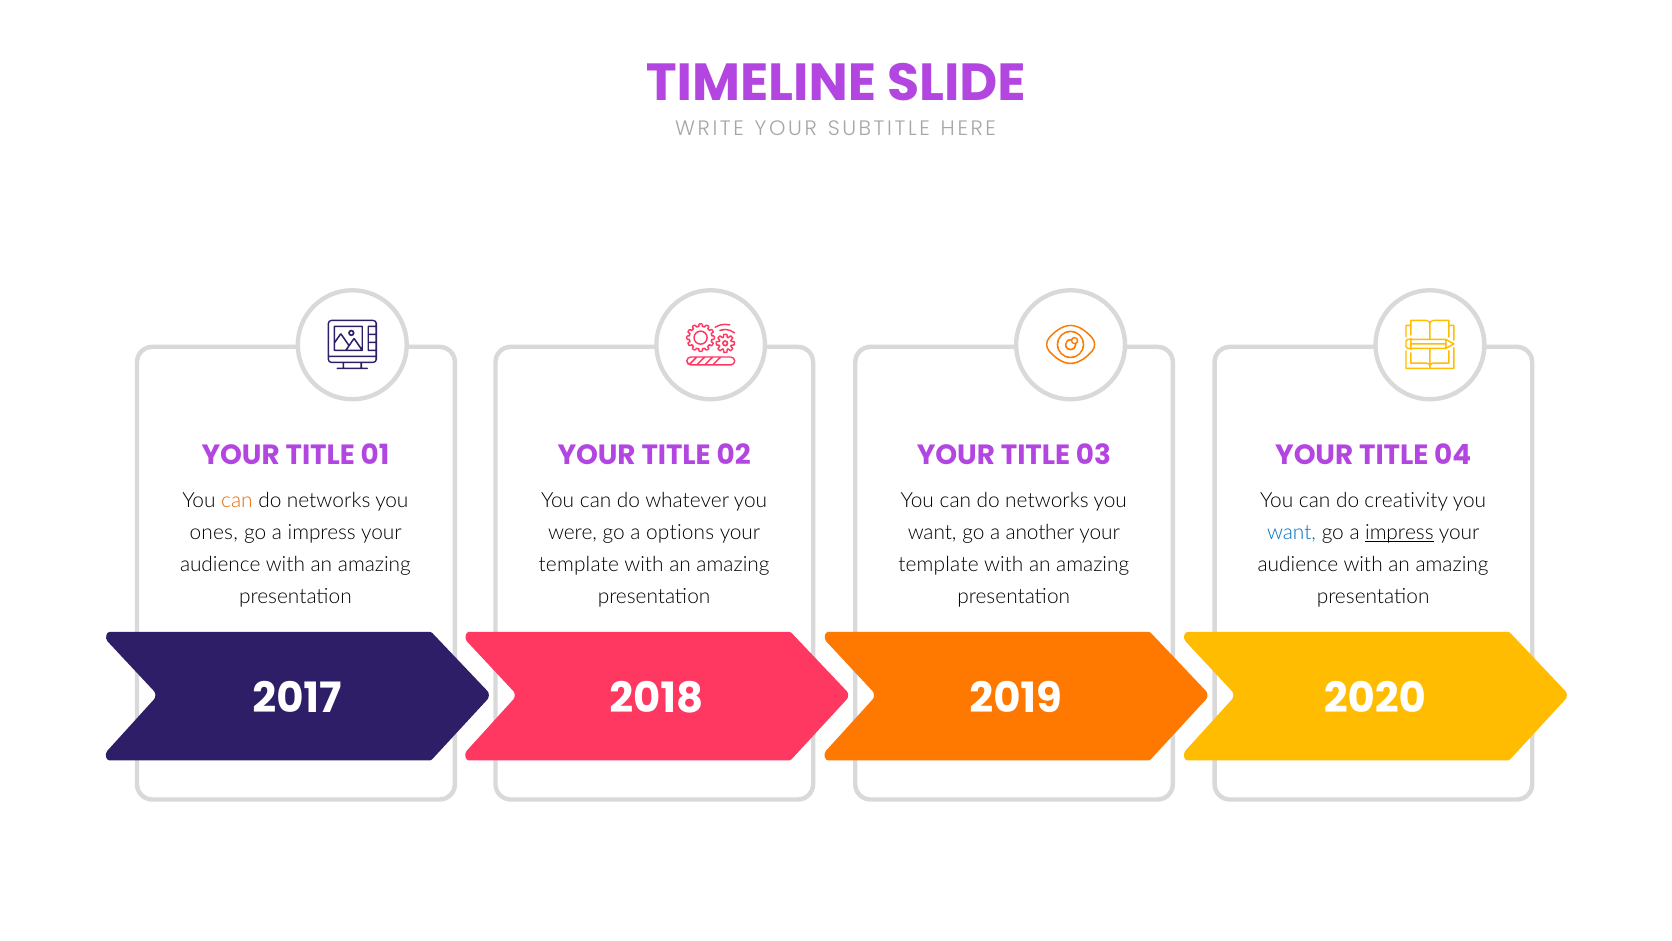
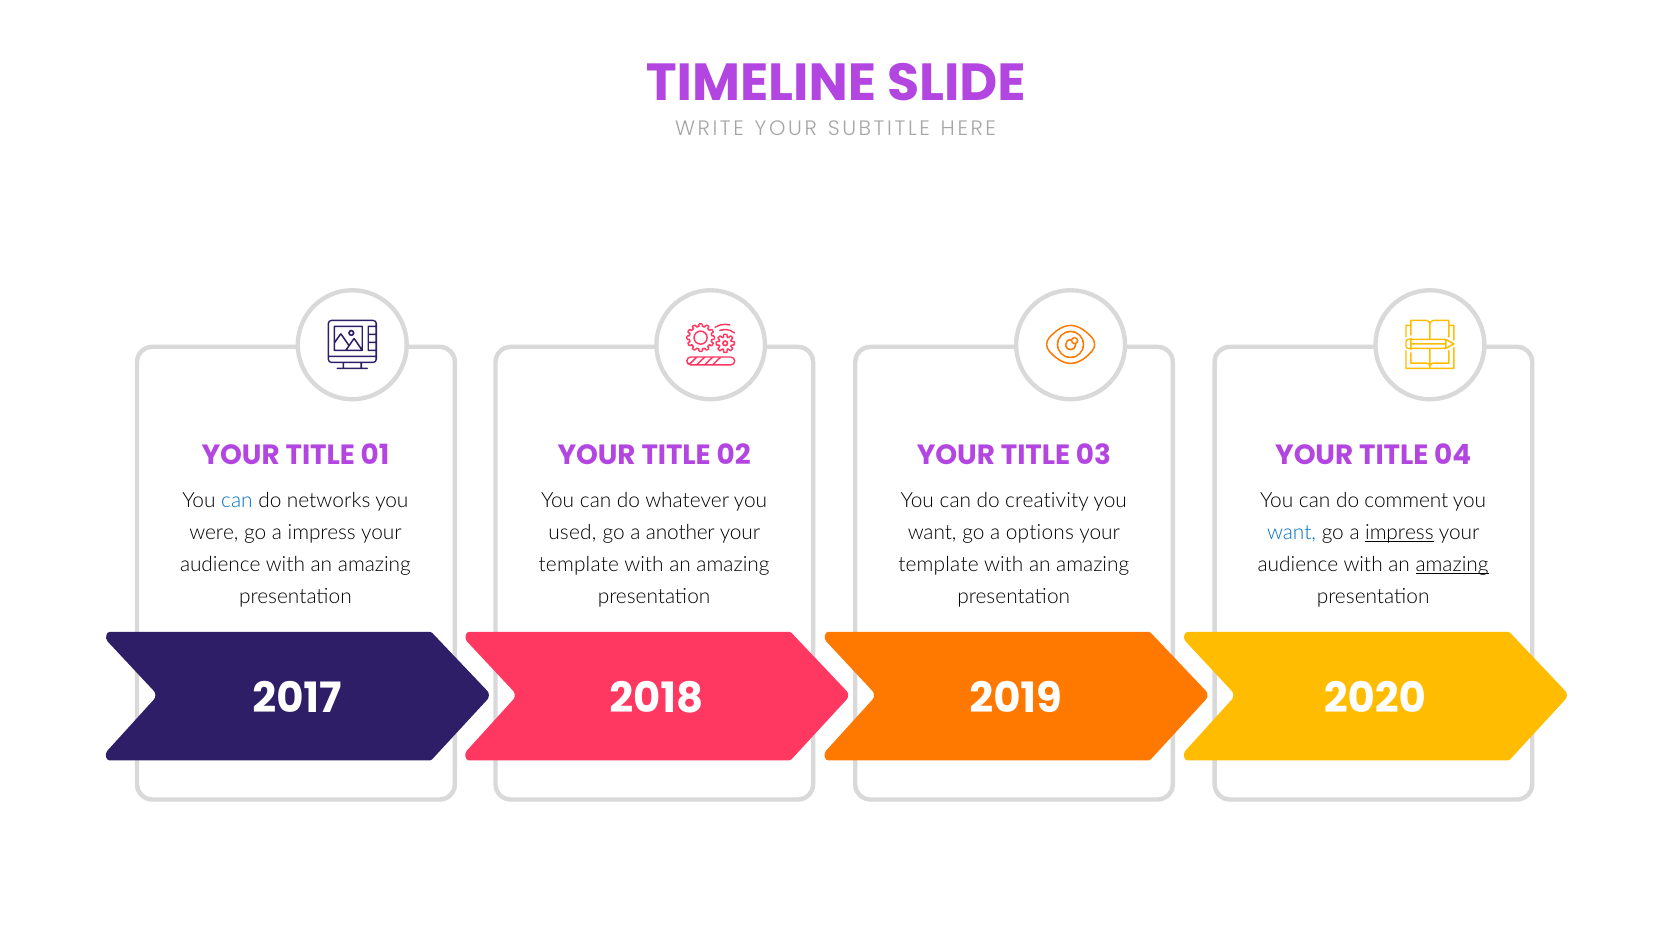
can at (237, 500) colour: orange -> blue
networks at (1047, 500): networks -> creativity
creativity: creativity -> comment
ones: ones -> were
were: were -> used
options: options -> another
another: another -> options
amazing at (1452, 564) underline: none -> present
